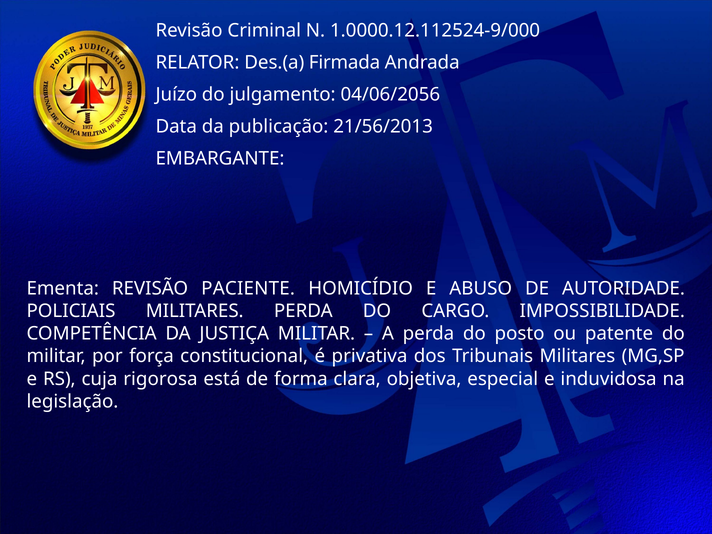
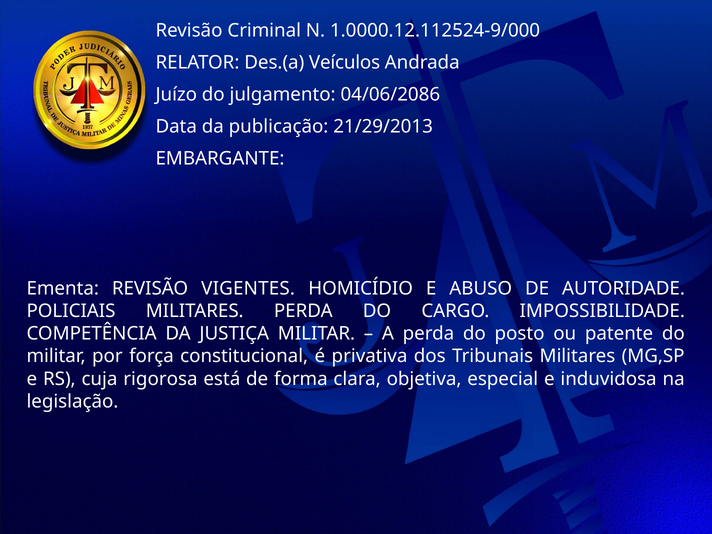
Firmada: Firmada -> Veículos
04/06/2056: 04/06/2056 -> 04/06/2086
21/56/2013: 21/56/2013 -> 21/29/2013
PACIENTE: PACIENTE -> VIGENTES
